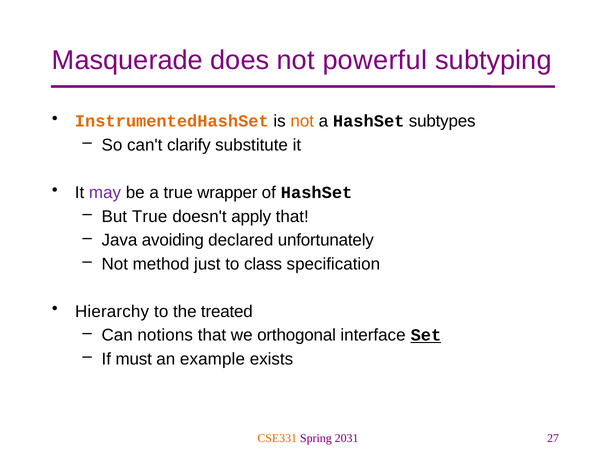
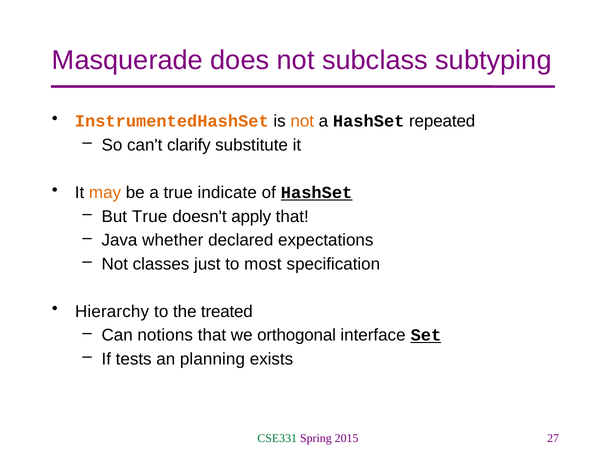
powerful: powerful -> subclass
subtypes: subtypes -> repeated
may colour: purple -> orange
wrapper: wrapper -> indicate
HashSet at (317, 193) underline: none -> present
avoiding: avoiding -> whether
unfortunately: unfortunately -> expectations
method: method -> classes
class: class -> most
must: must -> tests
example: example -> planning
CSE331 colour: orange -> green
2031: 2031 -> 2015
